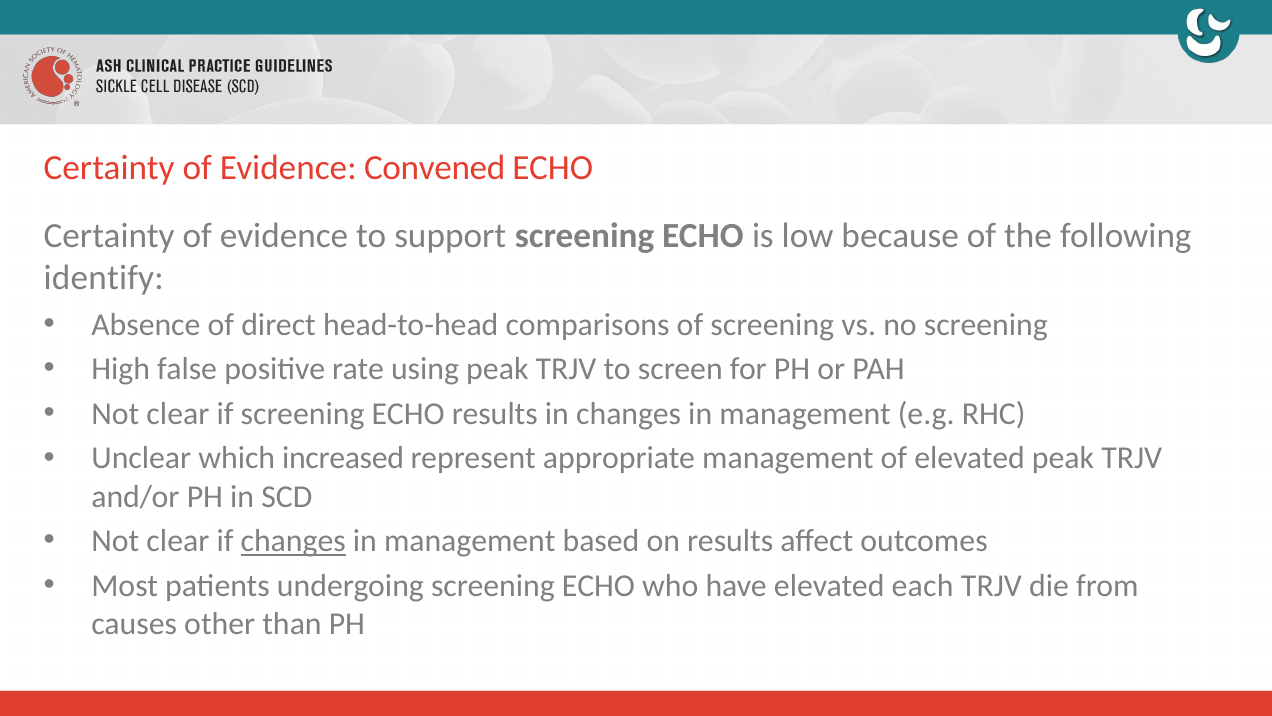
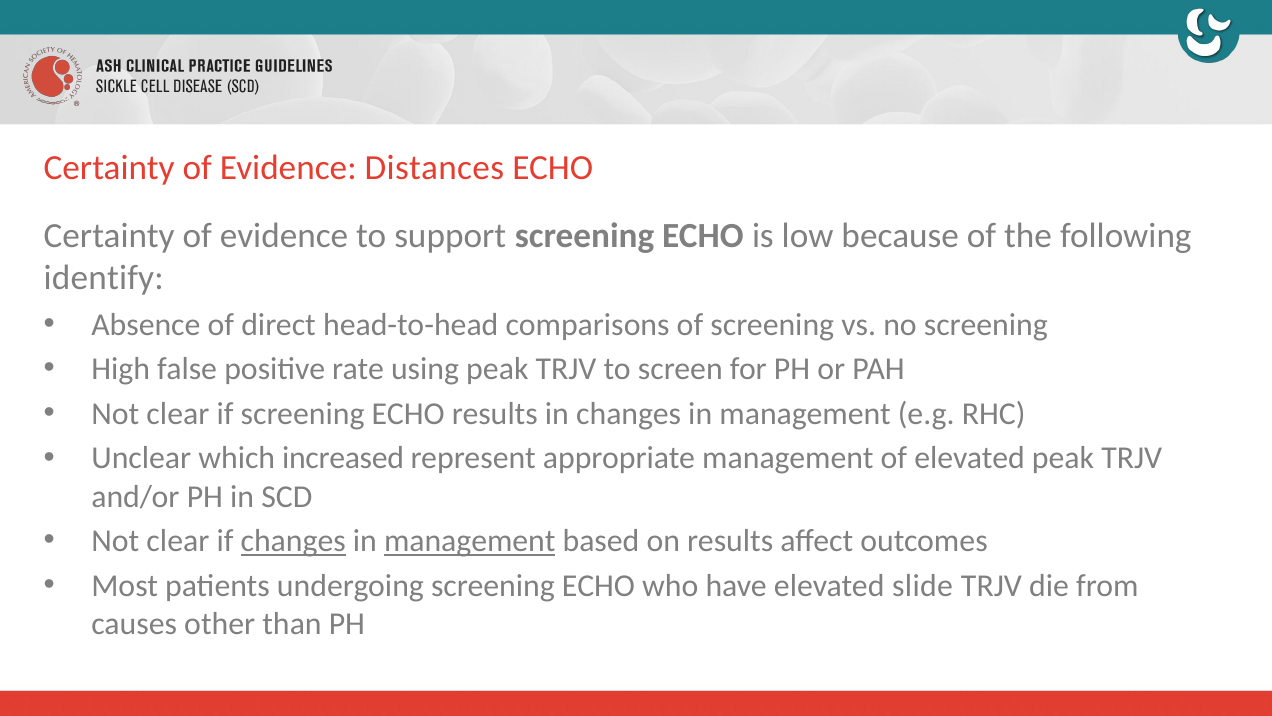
Convened: Convened -> Distances
management at (470, 541) underline: none -> present
each: each -> slide
